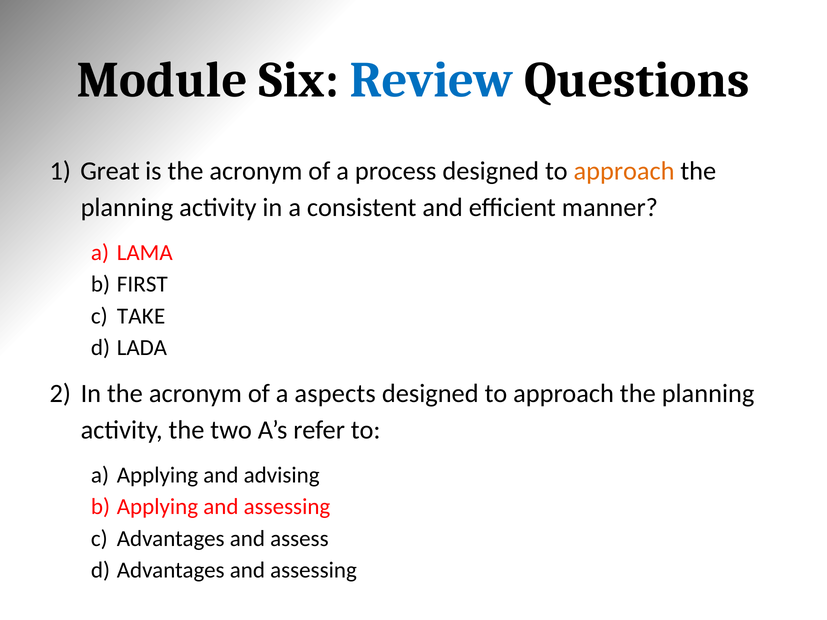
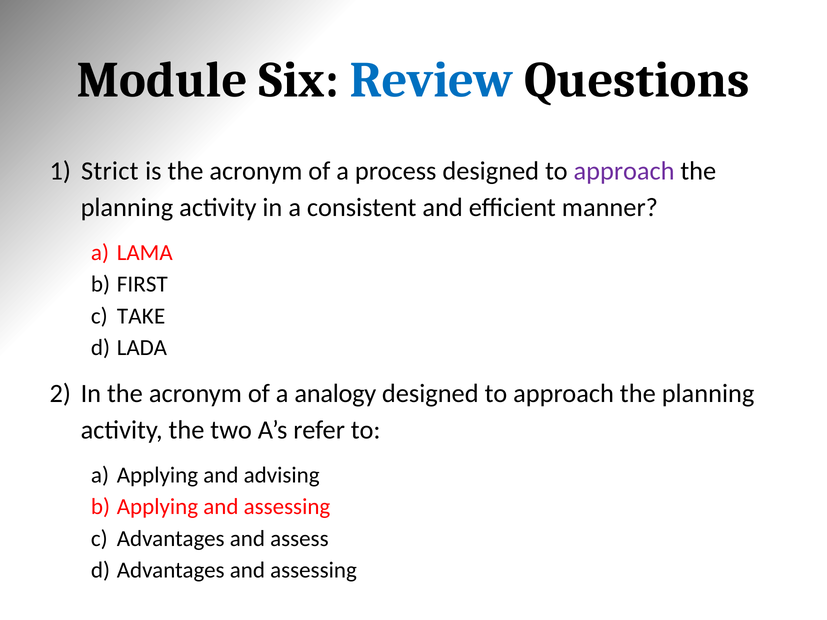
Great: Great -> Strict
approach at (624, 171) colour: orange -> purple
aspects: aspects -> analogy
